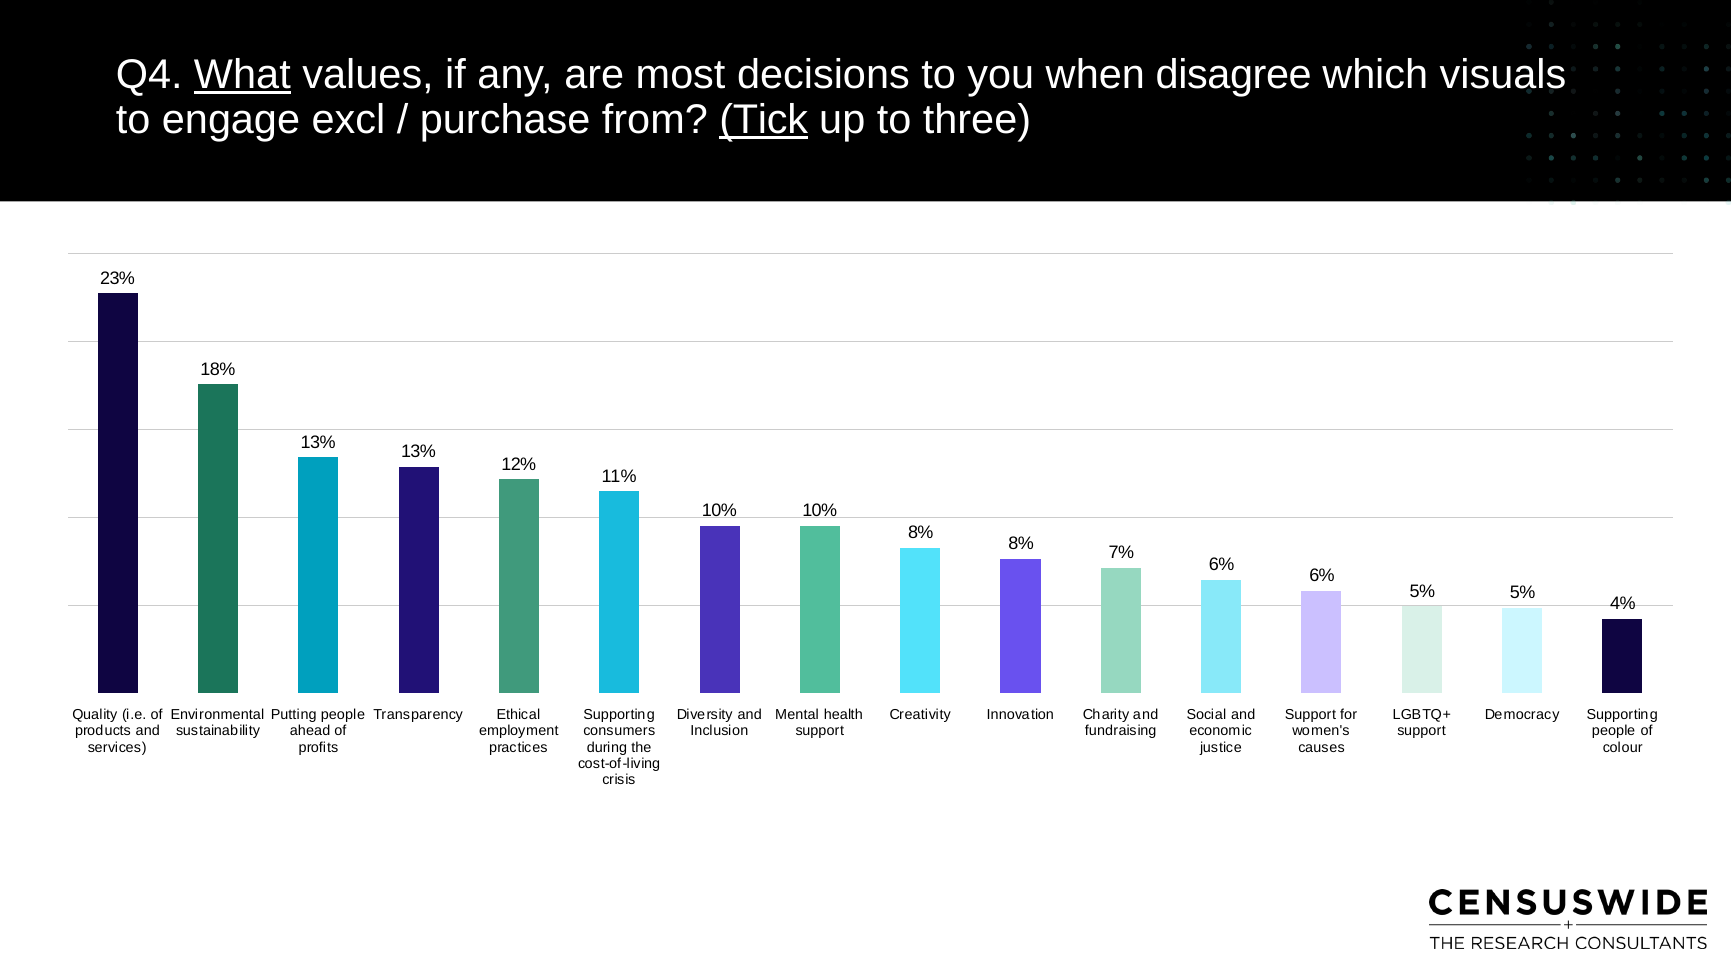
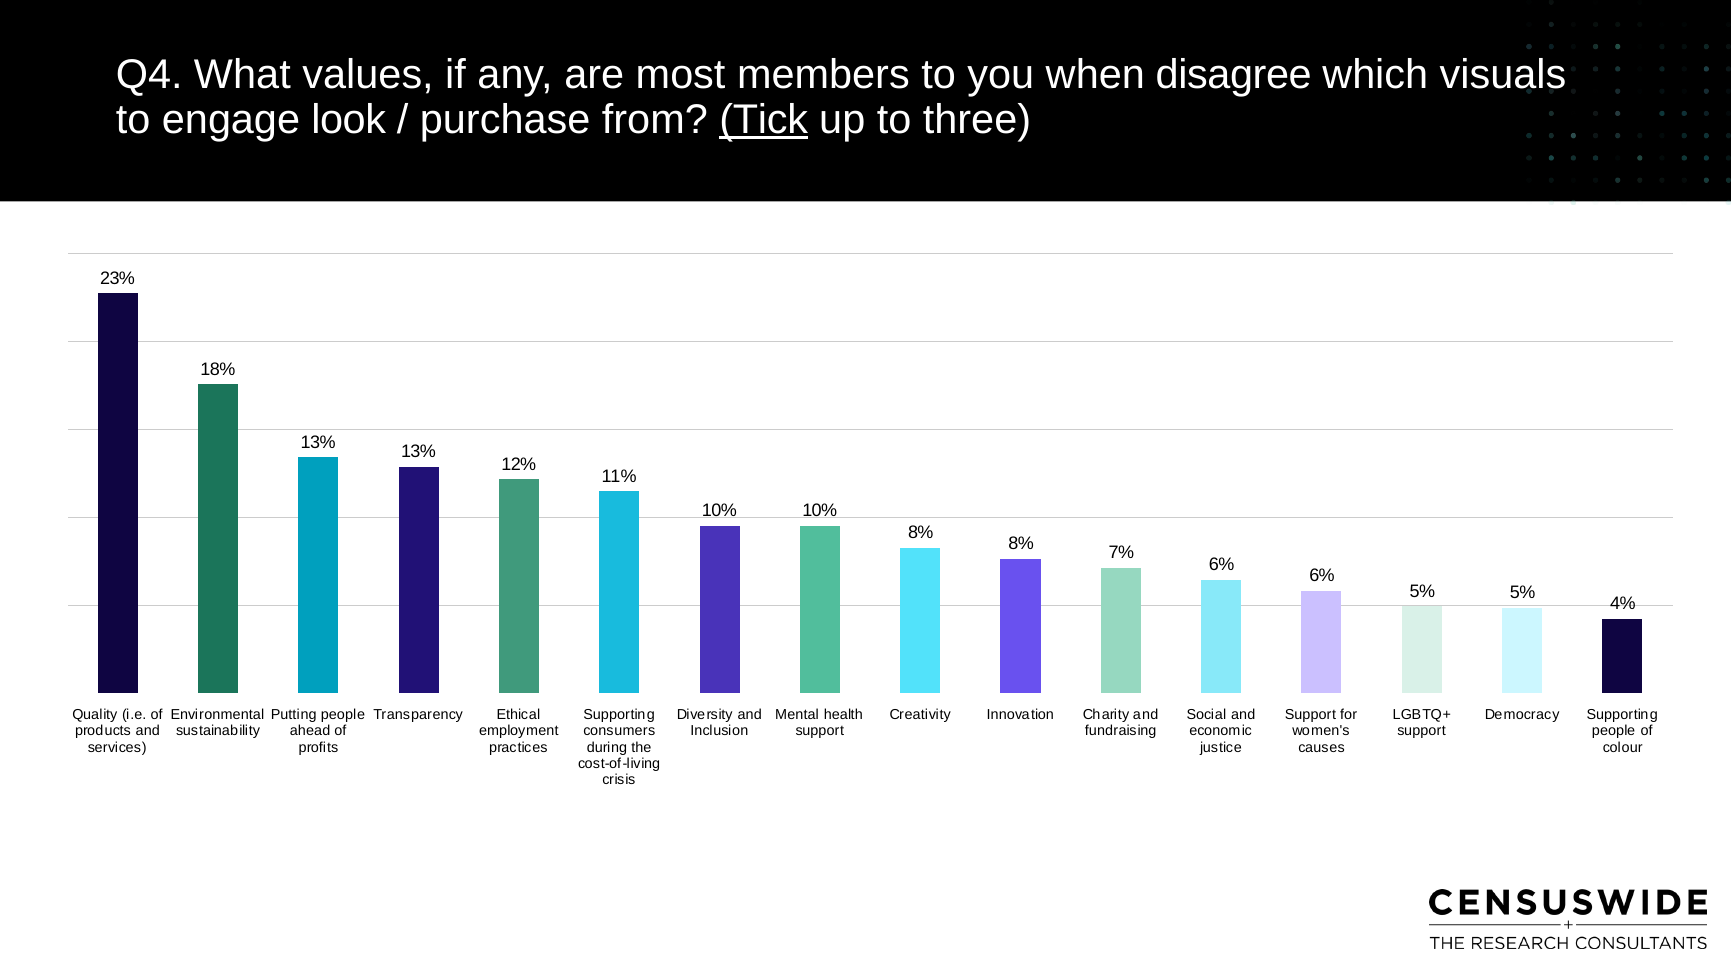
What underline: present -> none
decisions: decisions -> members
excl: excl -> look
